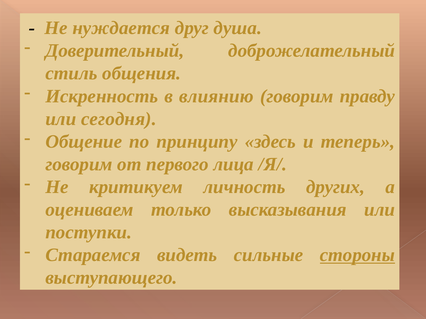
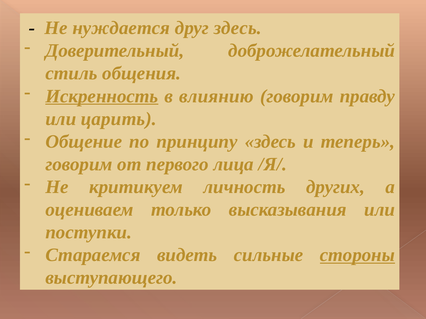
друг душа: душа -> здесь
Искренность underline: none -> present
сегодня: сегодня -> царить
